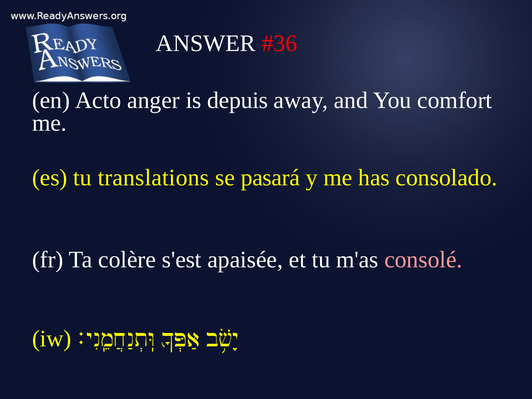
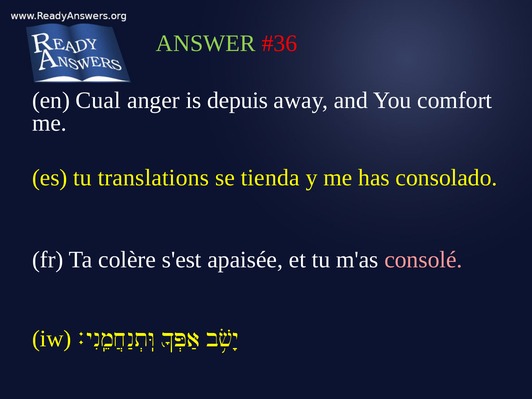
ANSWER colour: white -> light green
Acto: Acto -> Cual
pasará: pasará -> tienda
